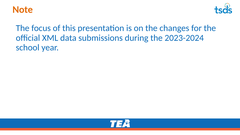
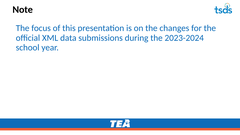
Note colour: orange -> black
